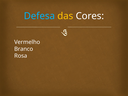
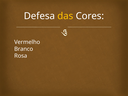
Defesa colour: light blue -> white
